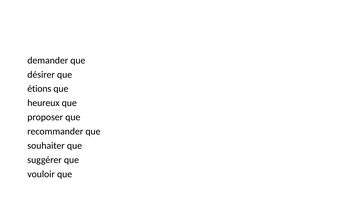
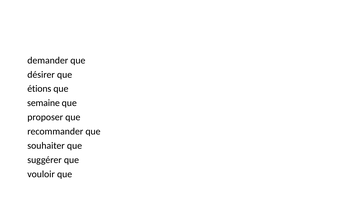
heureux: heureux -> semaine
